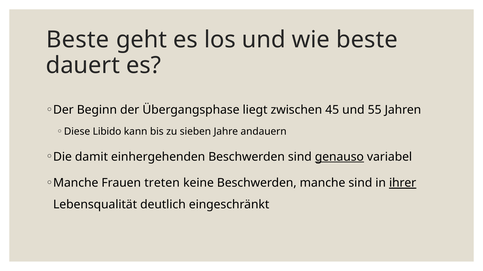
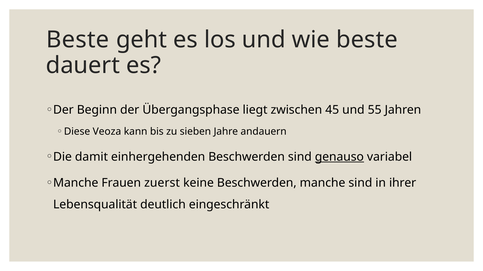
Libido: Libido -> Veoza
treten: treten -> zuerst
ihrer underline: present -> none
